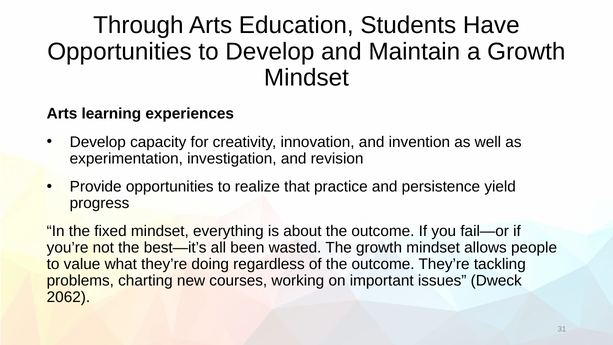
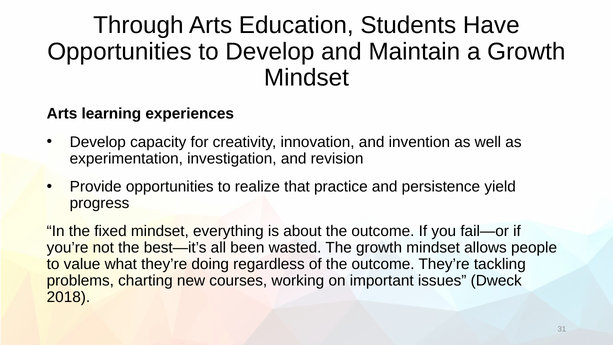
2062: 2062 -> 2018
